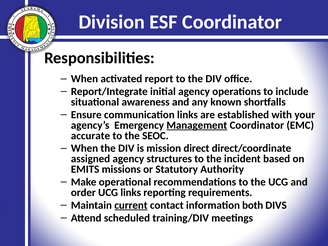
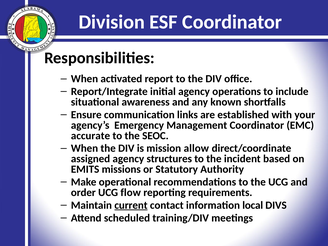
Management underline: present -> none
direct: direct -> allow
UCG links: links -> flow
both: both -> local
